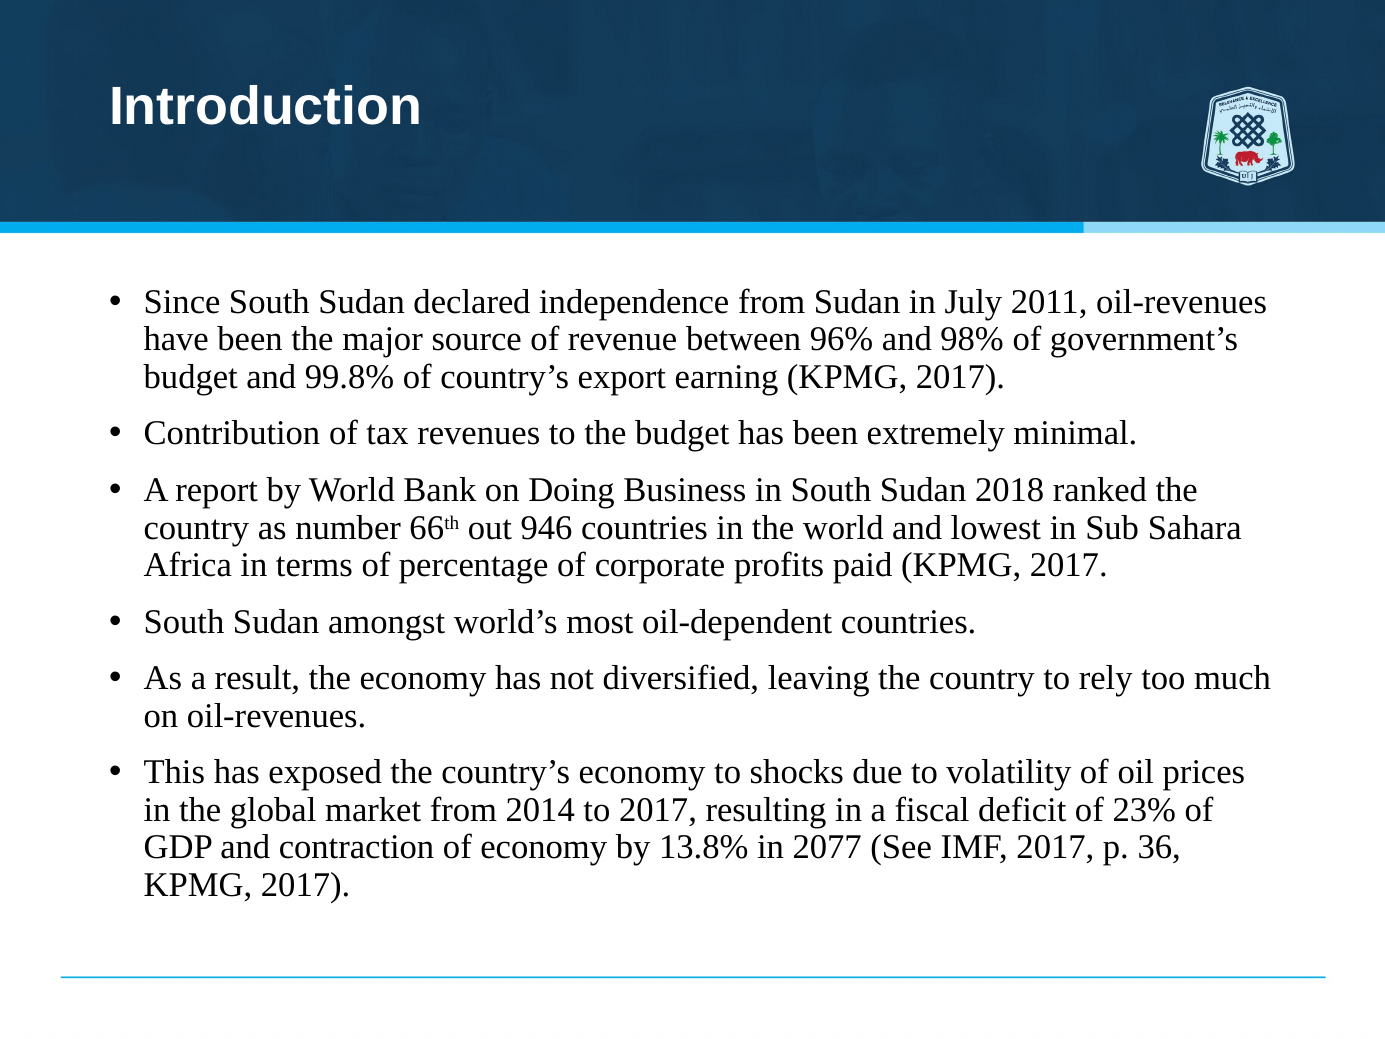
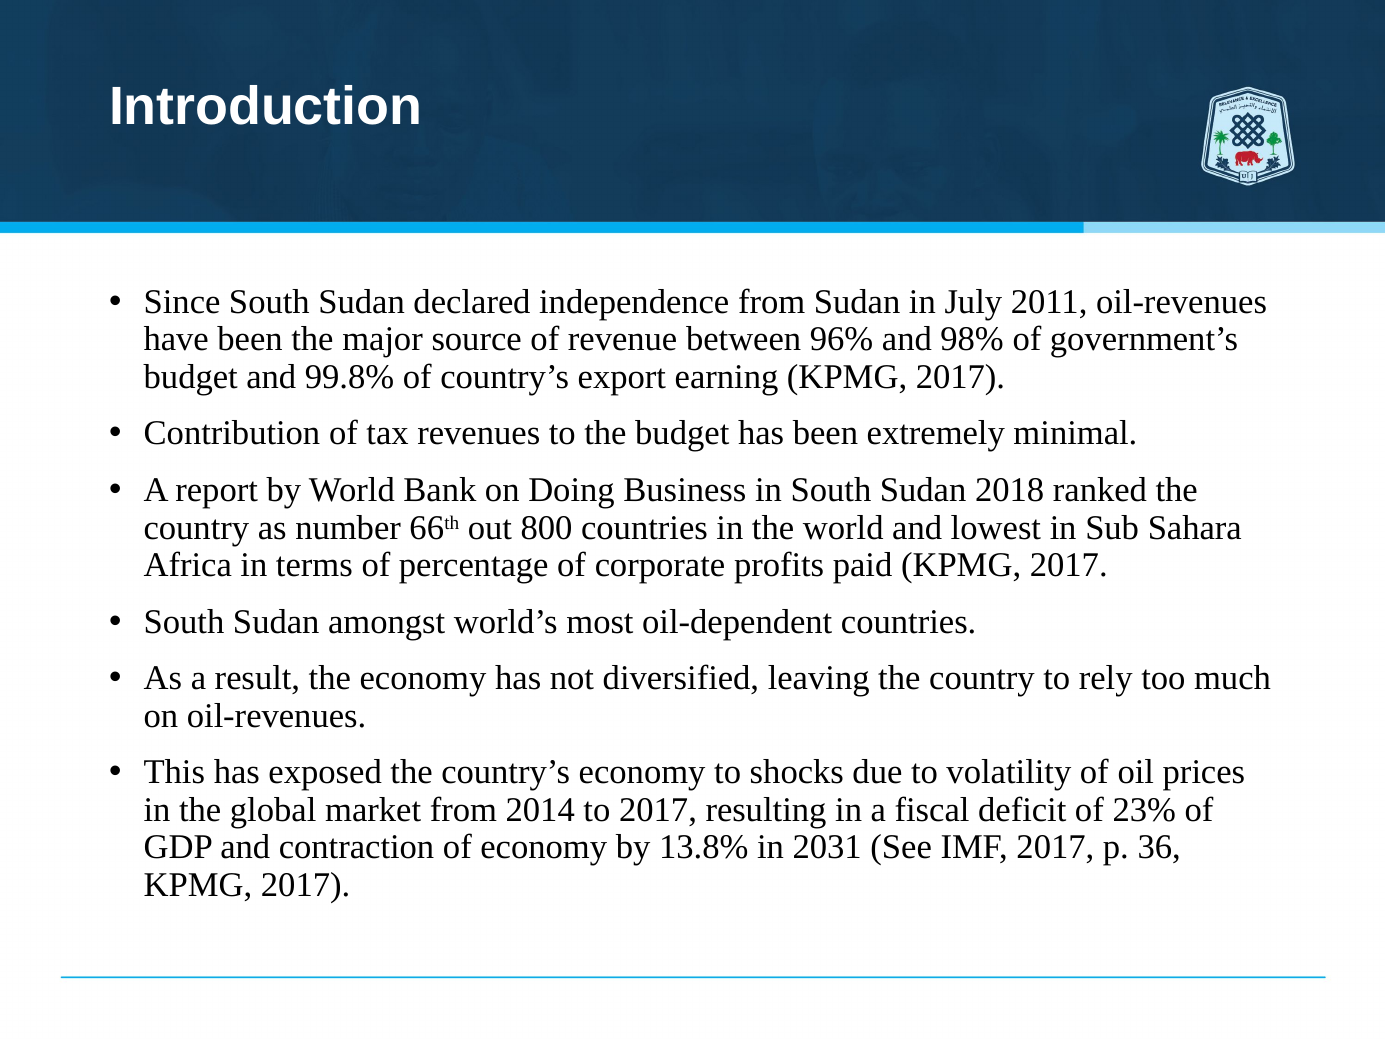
946: 946 -> 800
2077: 2077 -> 2031
